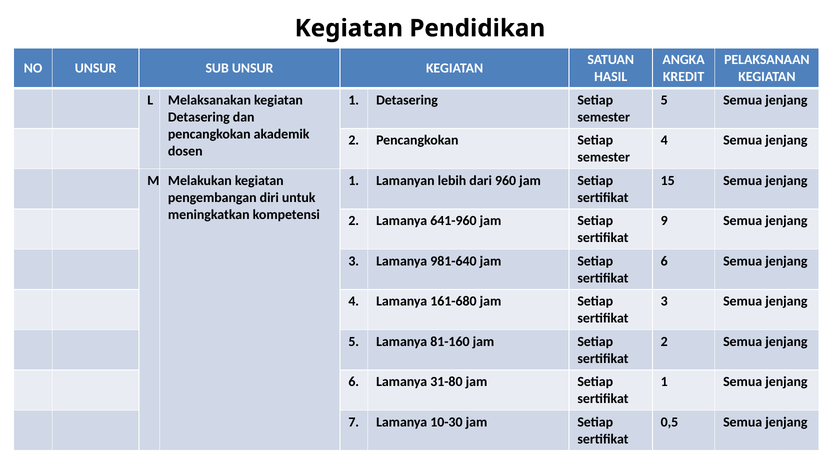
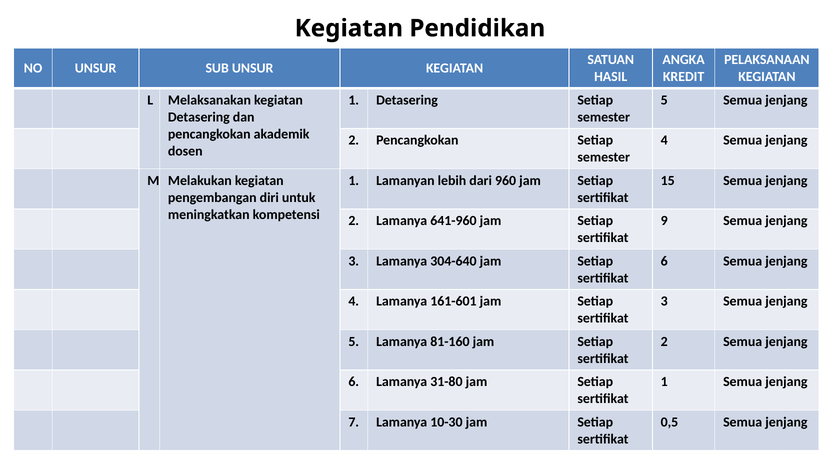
981-640: 981-640 -> 304-640
161-680: 161-680 -> 161-601
